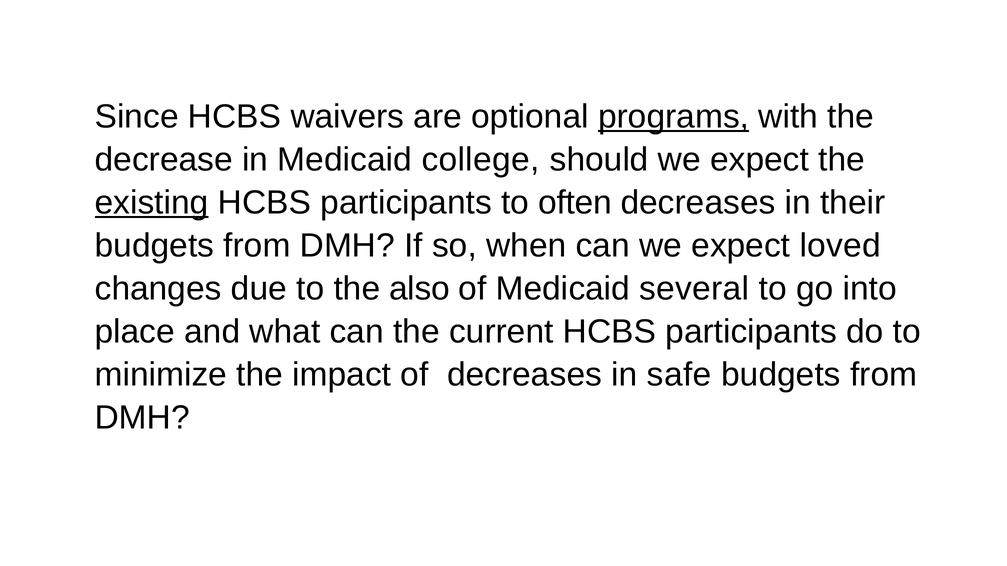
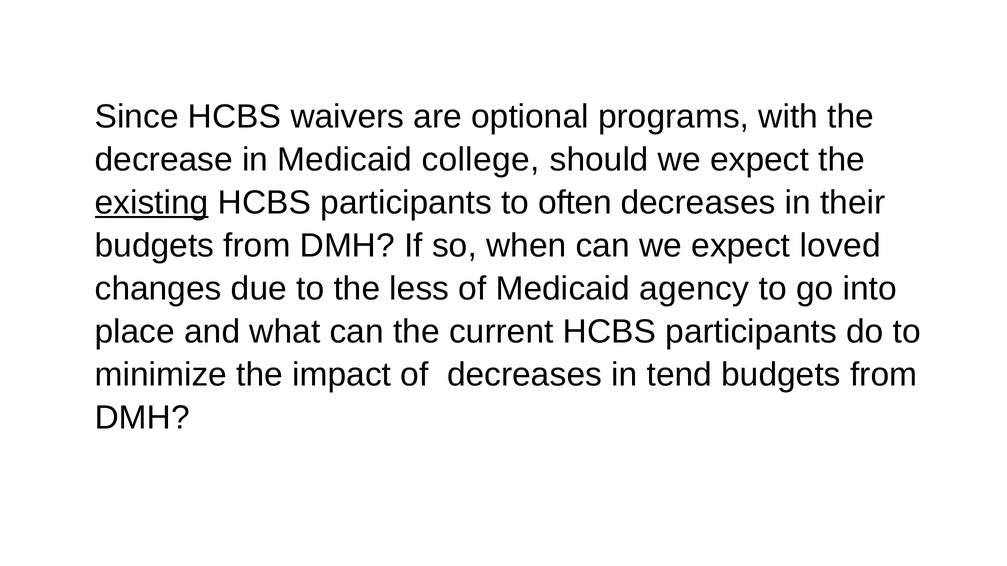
programs underline: present -> none
also: also -> less
several: several -> agency
safe: safe -> tend
